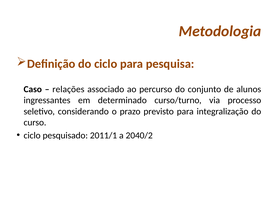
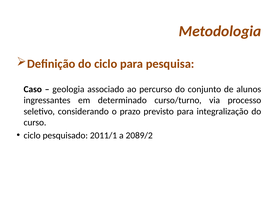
relações: relações -> geologia
2040/2: 2040/2 -> 2089/2
